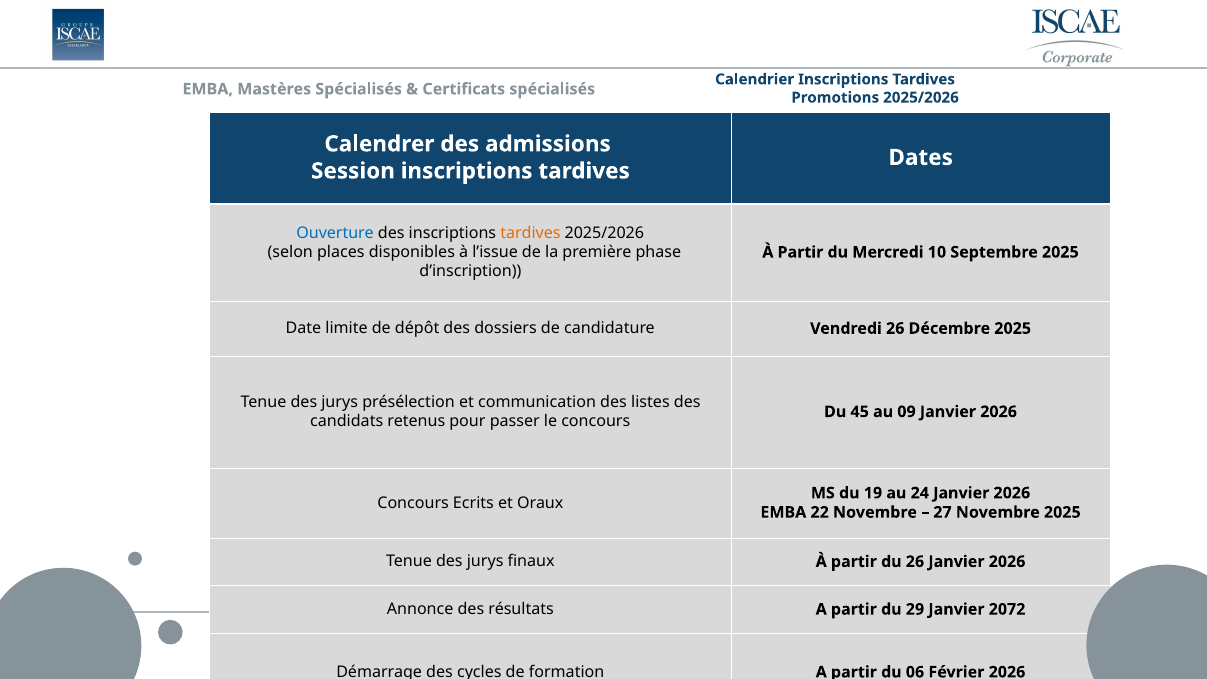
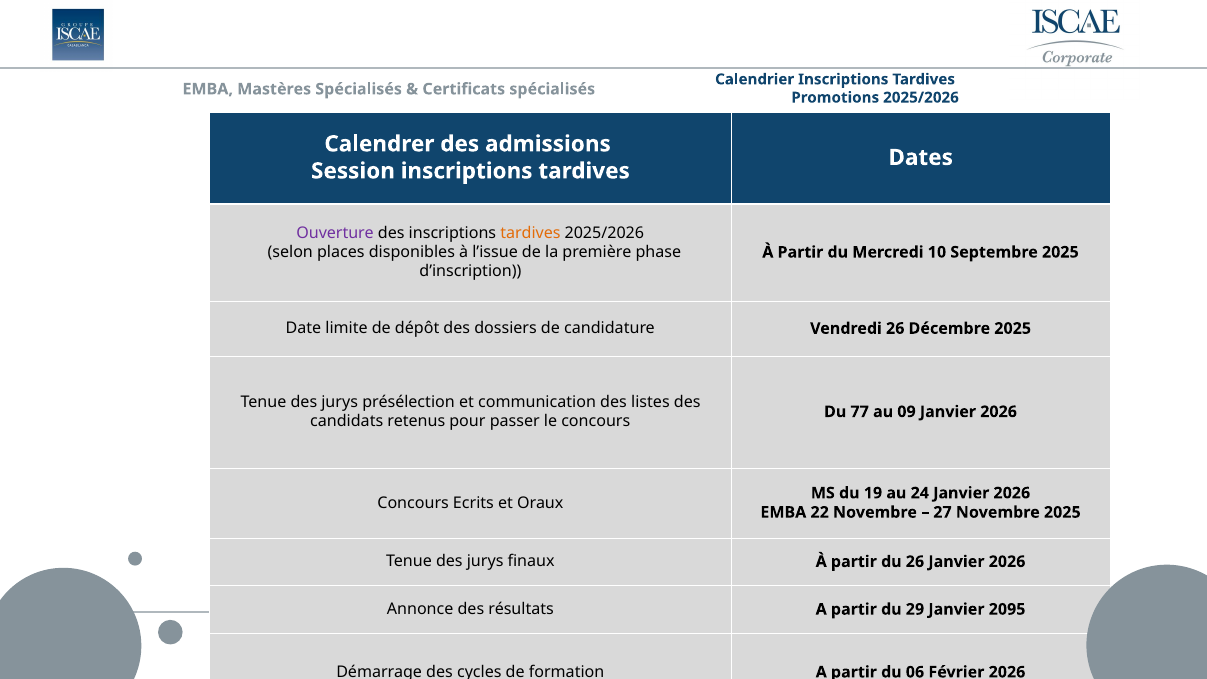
Ouverture colour: blue -> purple
45: 45 -> 77
2072: 2072 -> 2095
